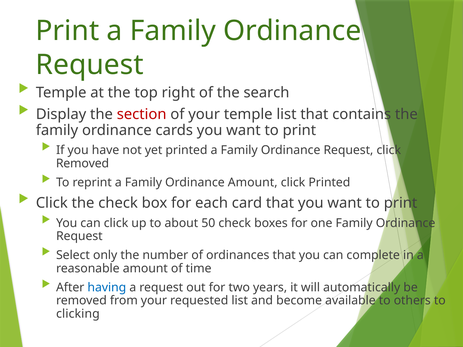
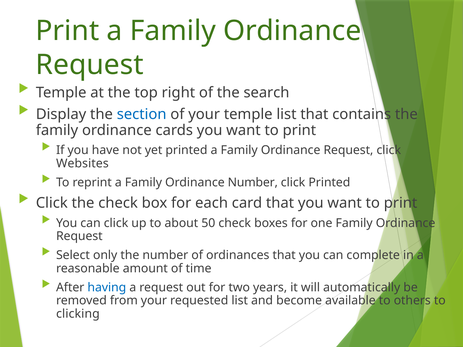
section colour: red -> blue
Removed at (82, 163): Removed -> Websites
Ordinance Amount: Amount -> Number
